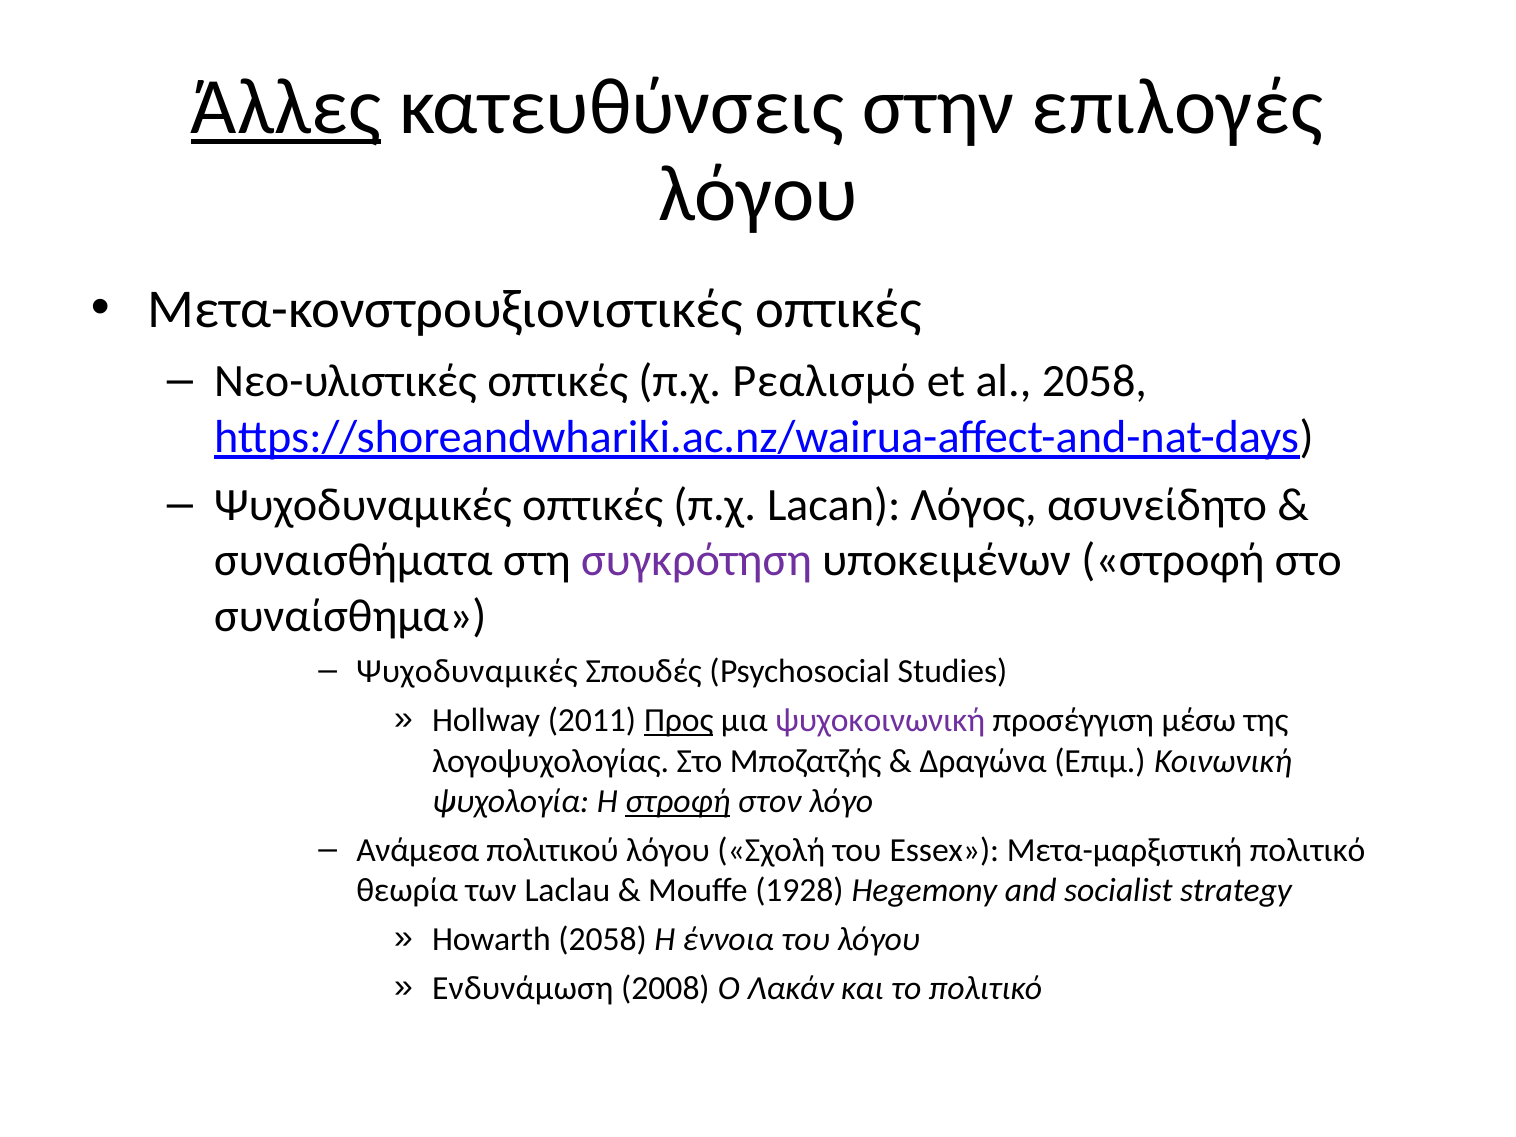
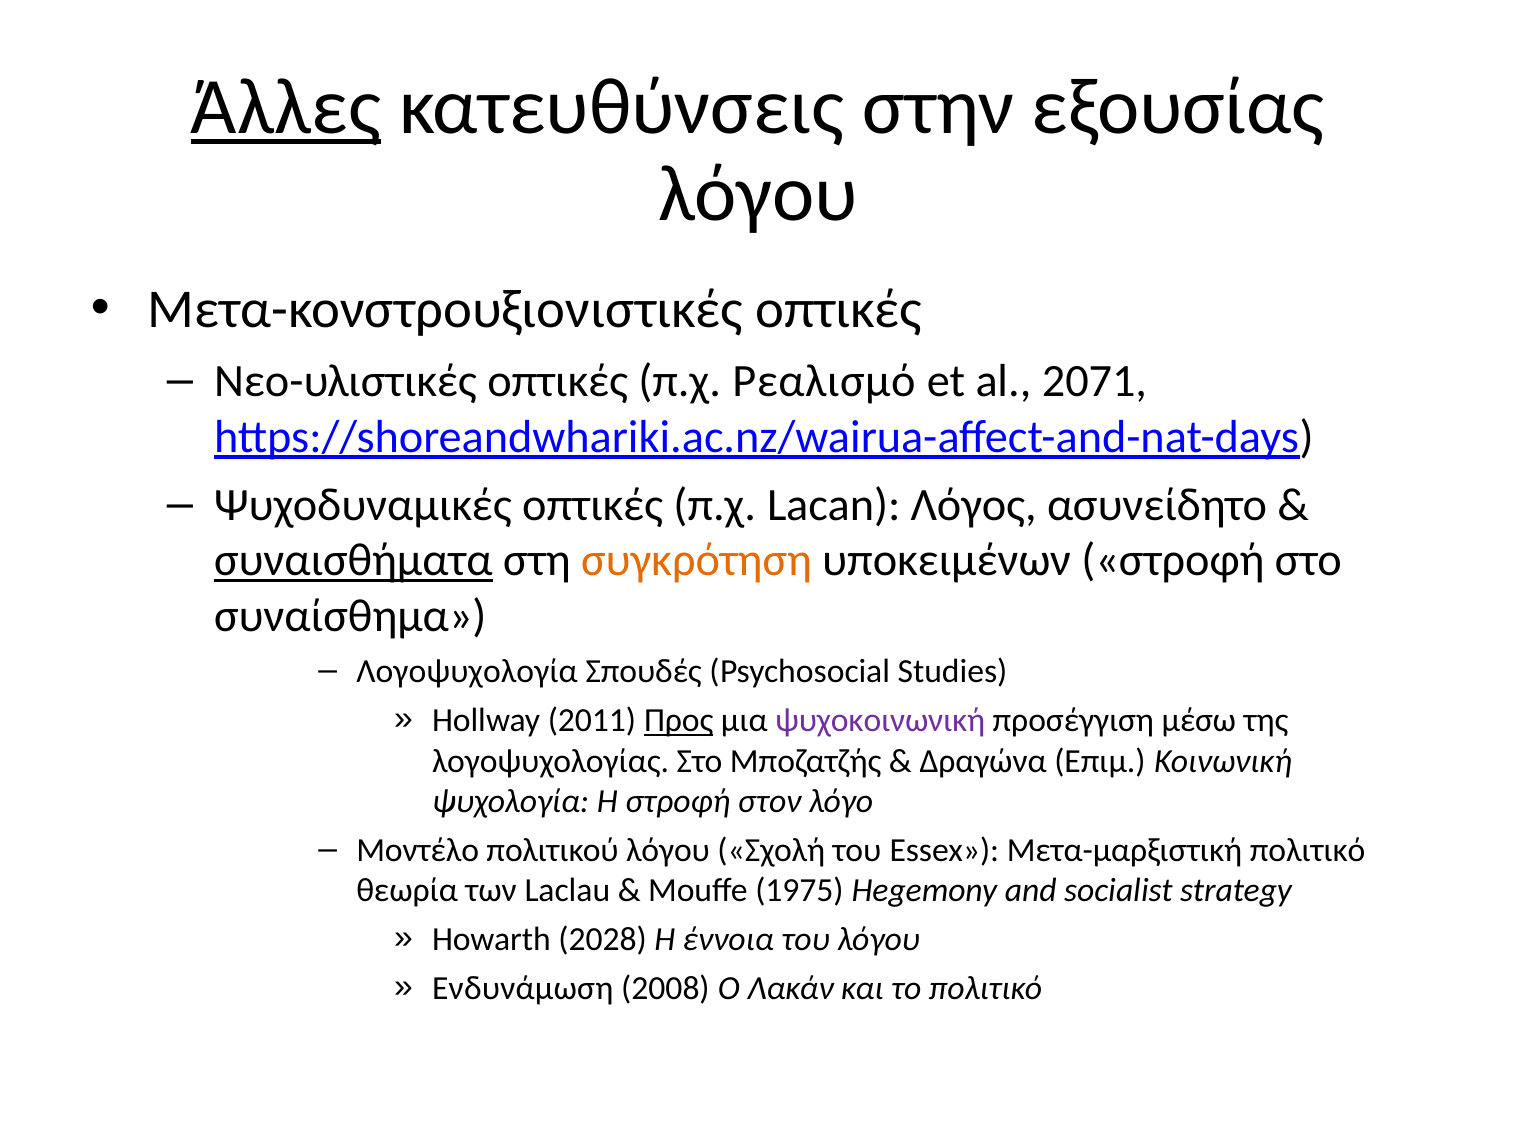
επιλογές: επιλογές -> εξουσίας
al 2058: 2058 -> 2071
συναισθήματα underline: none -> present
συγκρότηση colour: purple -> orange
Ψυχοδυναμικές at (467, 672): Ψυχοδυναμικές -> Λογοψυχολογία
στροφή at (678, 801) underline: present -> none
Ανάμεσα: Ανάμεσα -> Μοντέλο
1928: 1928 -> 1975
Howarth 2058: 2058 -> 2028
